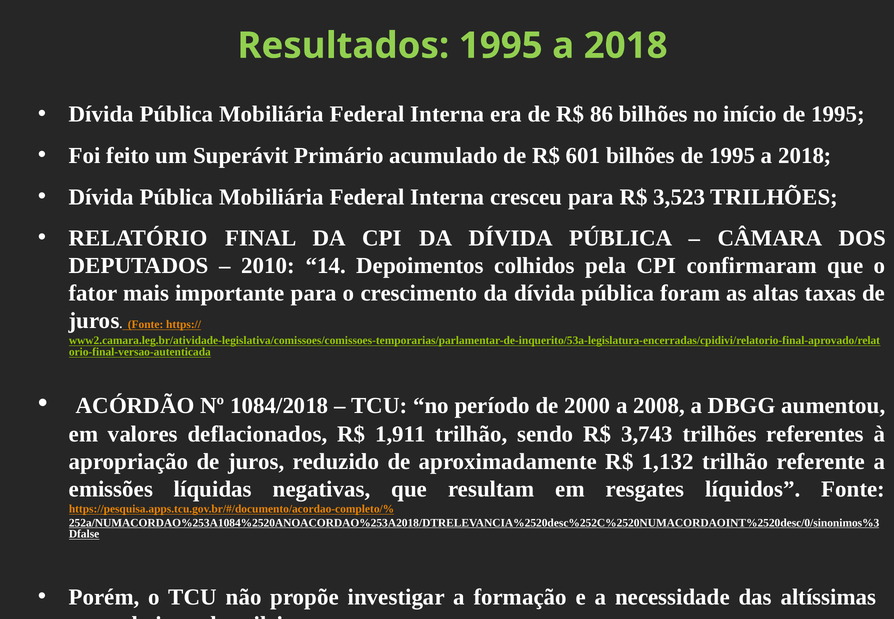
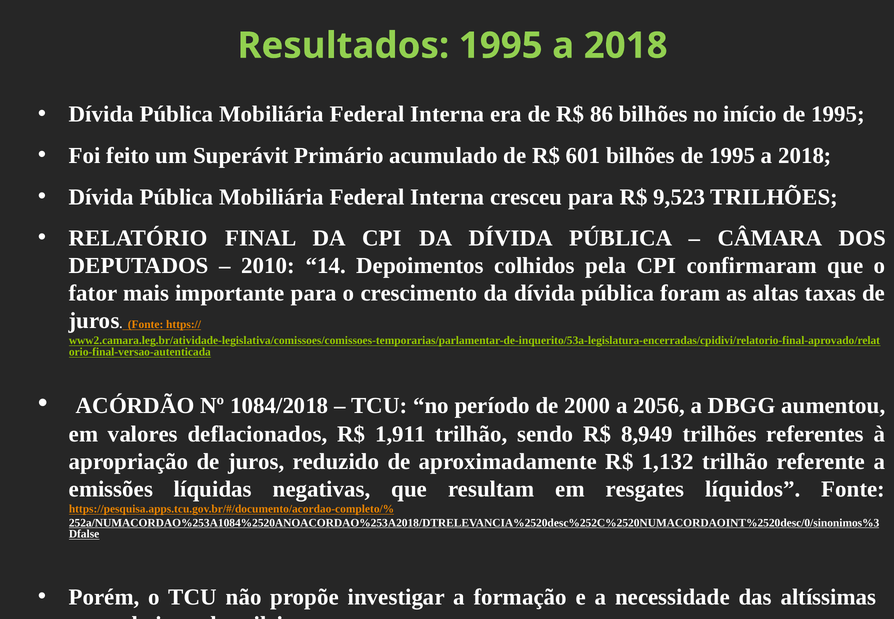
3,523: 3,523 -> 9,523
2008: 2008 -> 2056
3,743: 3,743 -> 8,949
